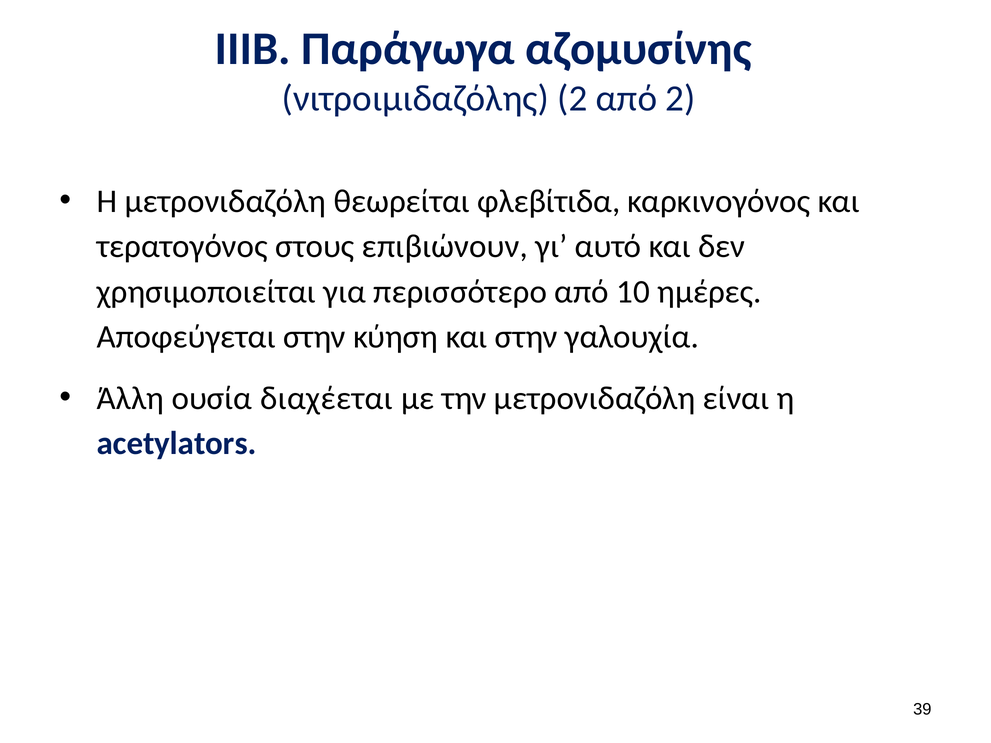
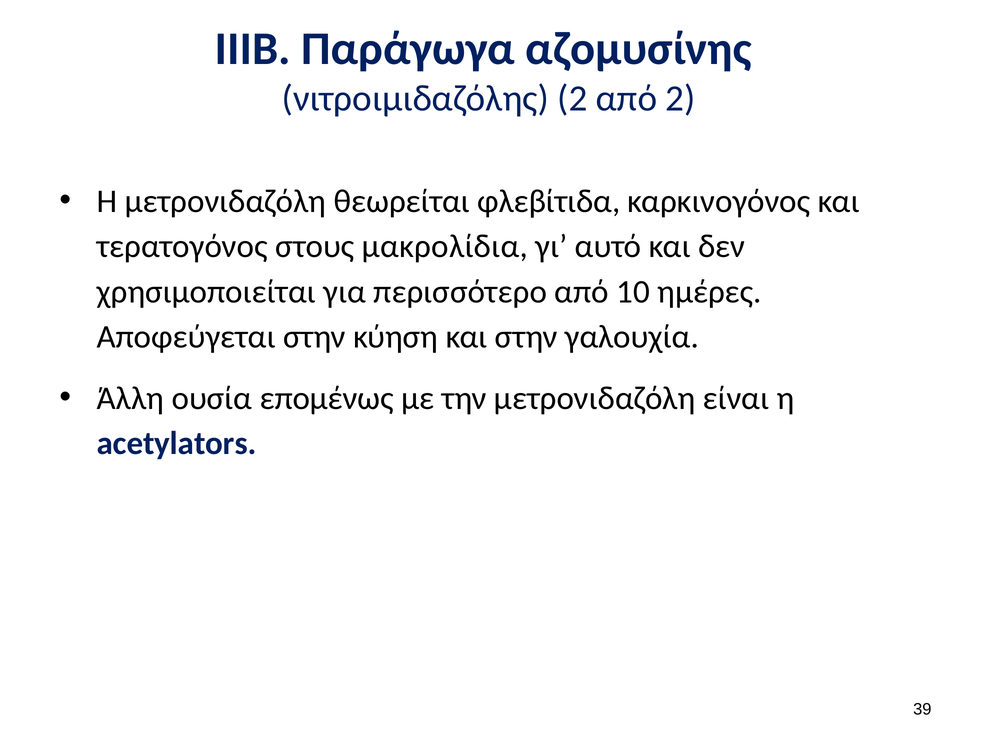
επιβιώνουν: επιβιώνουν -> μακρολίδια
διαχέεται: διαχέεται -> επομένως
